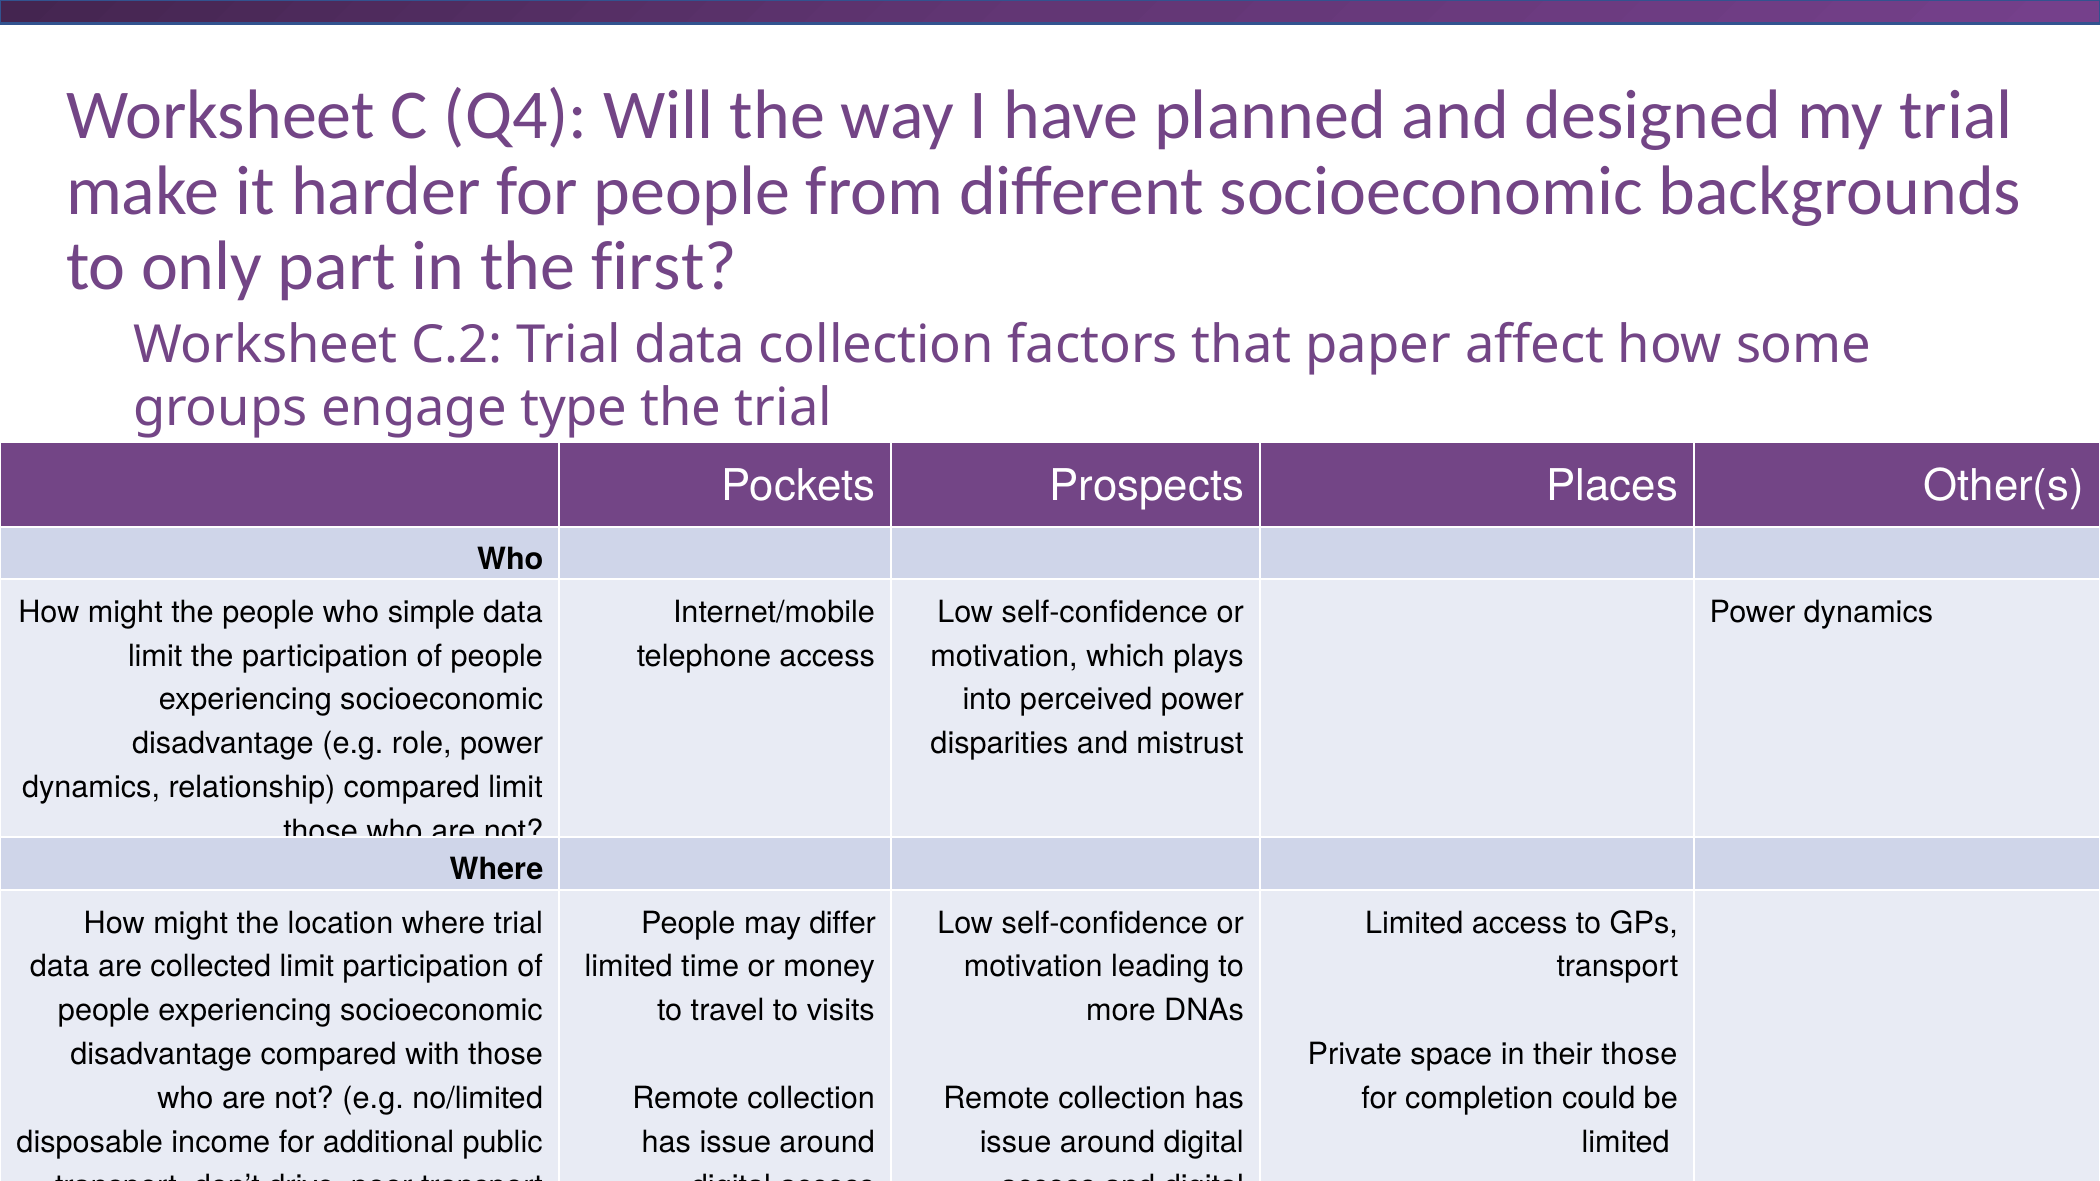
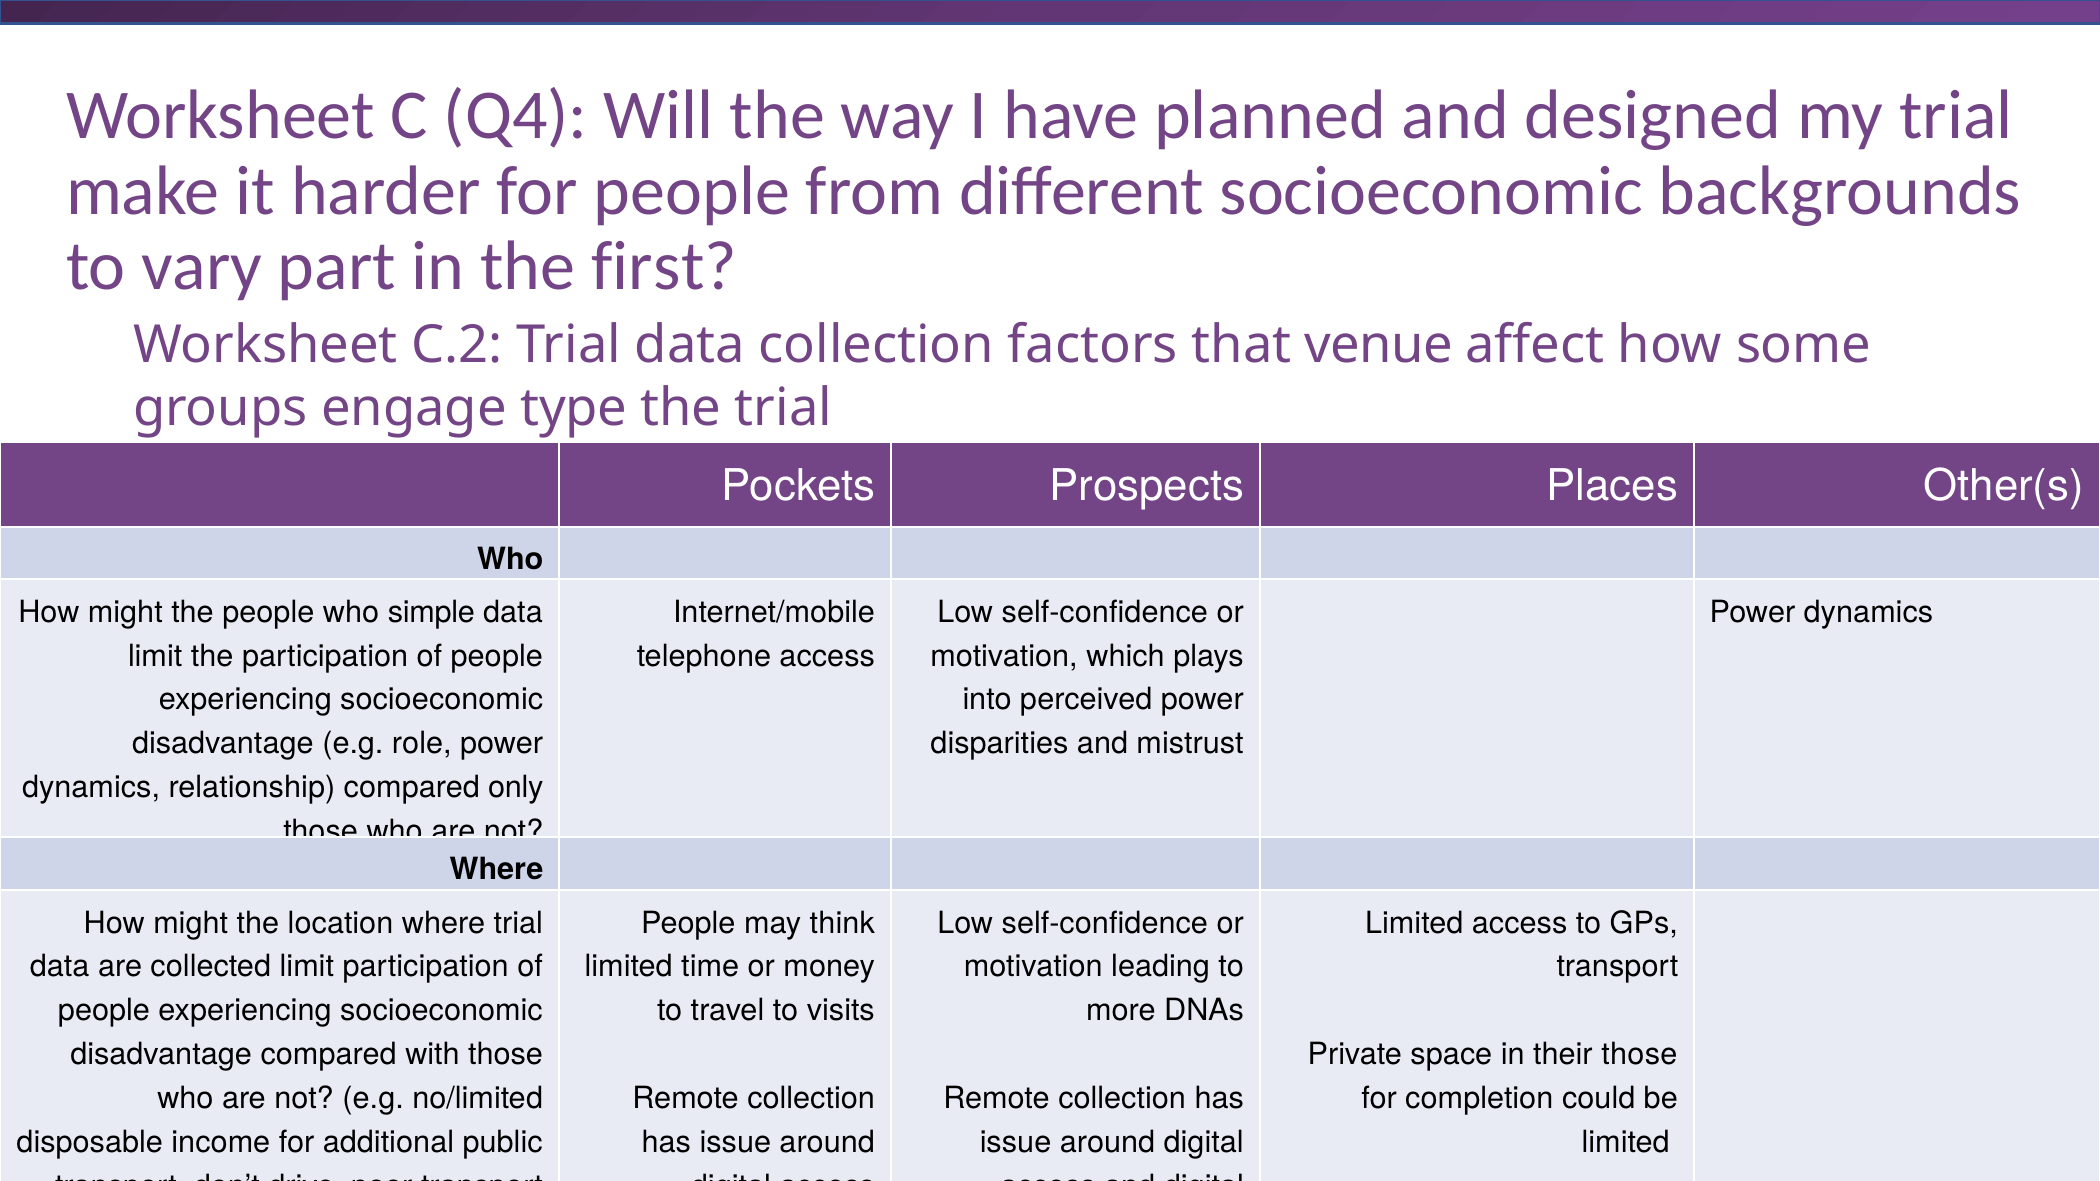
only: only -> vary
paper: paper -> venue
compared limit: limit -> only
differ: differ -> think
